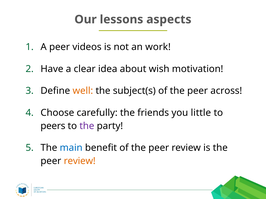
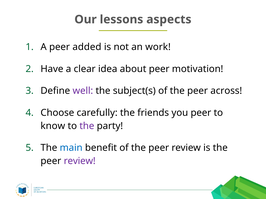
videos: videos -> added
about wish: wish -> peer
well colour: orange -> purple
you little: little -> peer
peers: peers -> know
review at (80, 161) colour: orange -> purple
